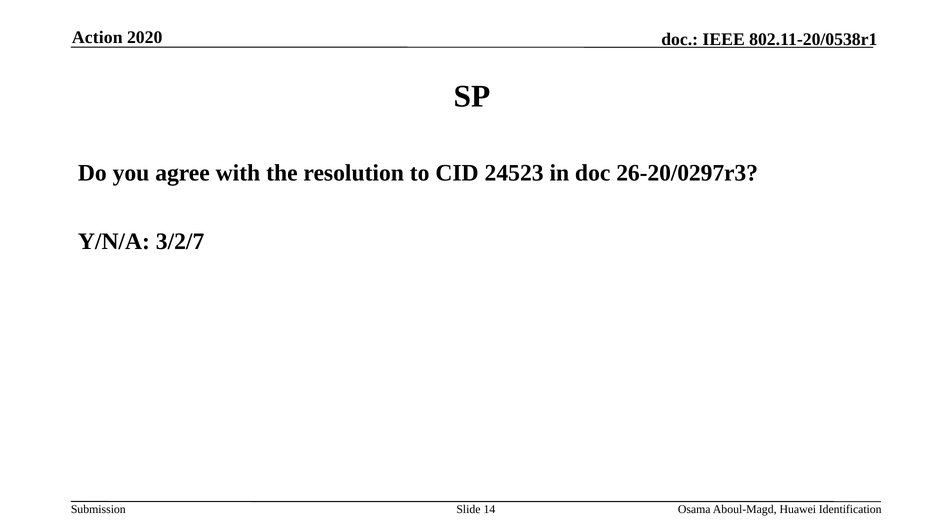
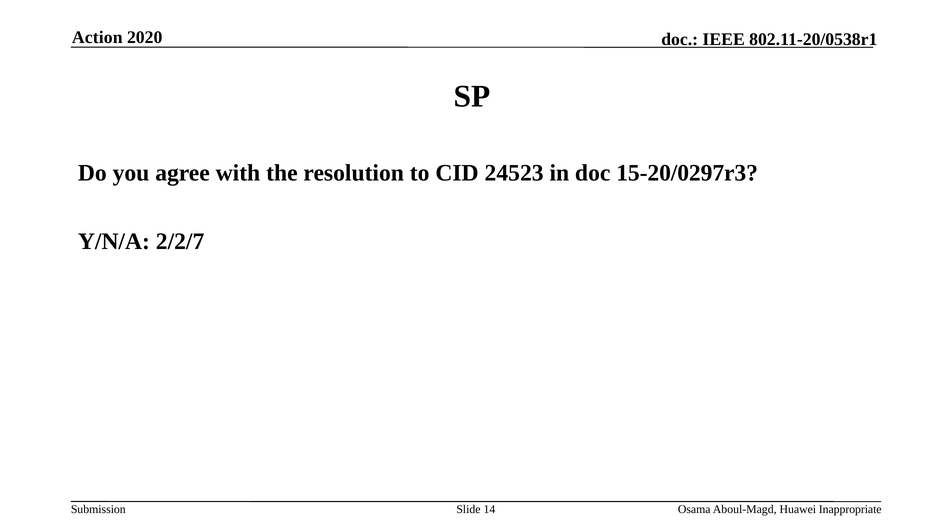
26-20/0297r3: 26-20/0297r3 -> 15-20/0297r3
3/2/7: 3/2/7 -> 2/2/7
Identification: Identification -> Inappropriate
